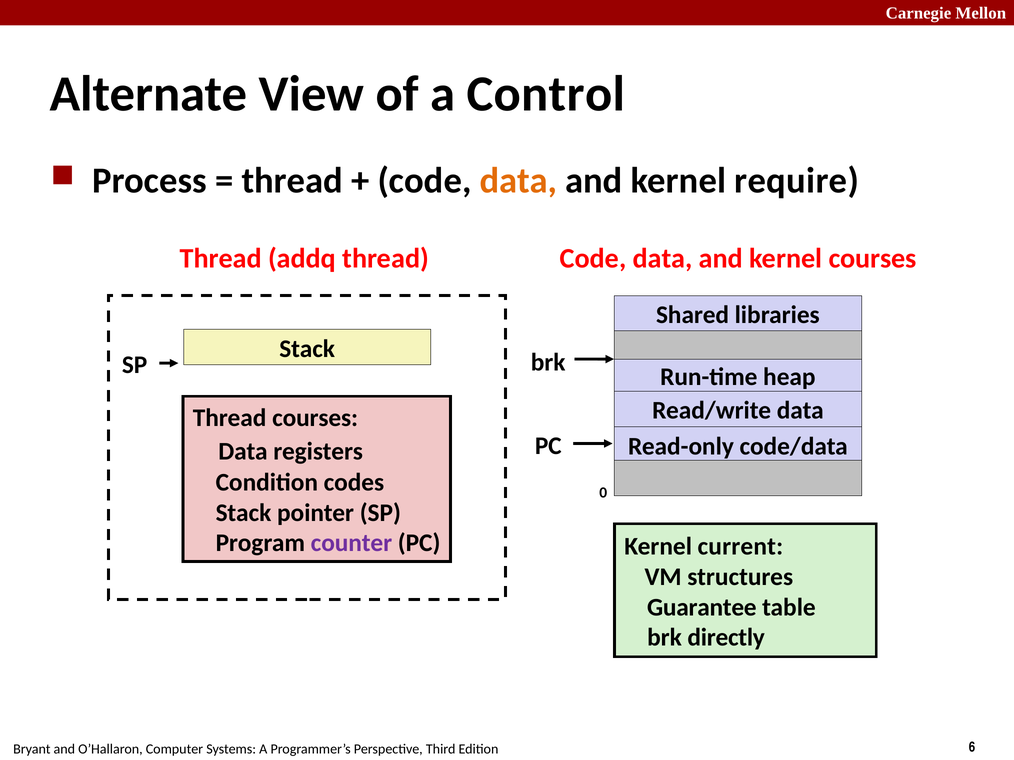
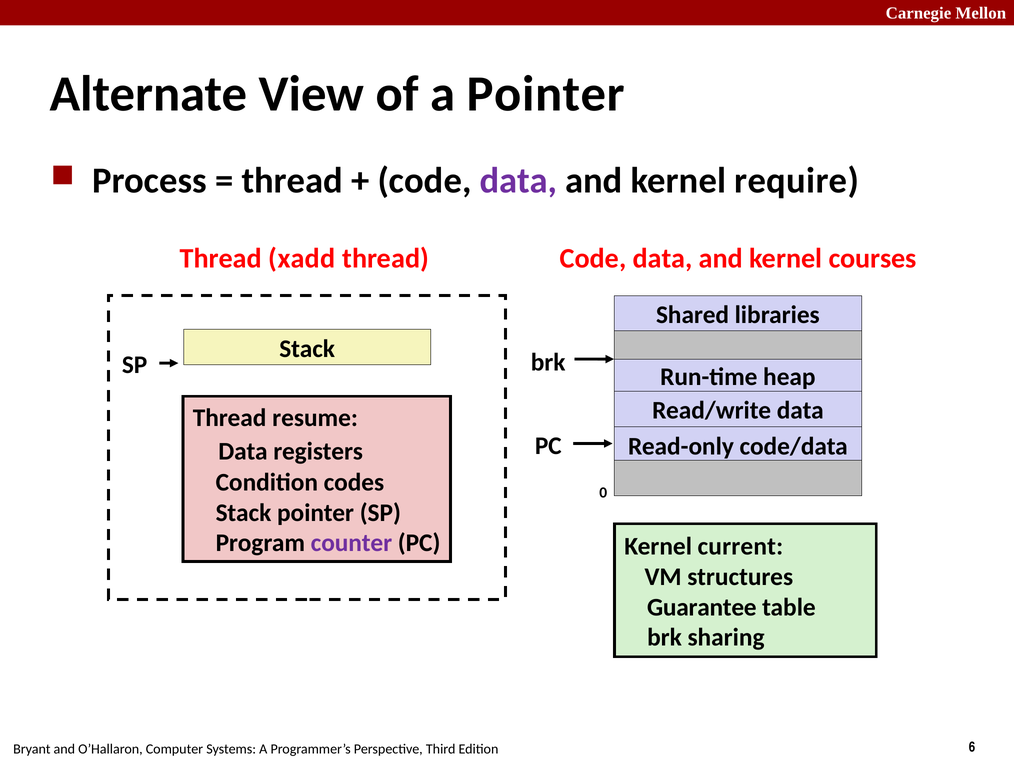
a Control: Control -> Pointer
data at (518, 181) colour: orange -> purple
addq: addq -> xadd
Thread courses: courses -> resume
directly: directly -> sharing
